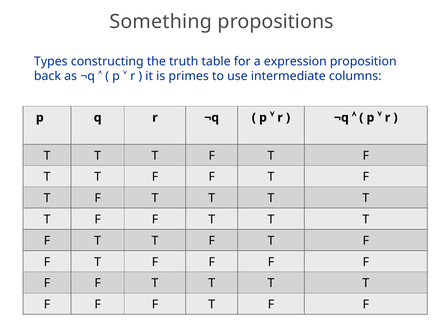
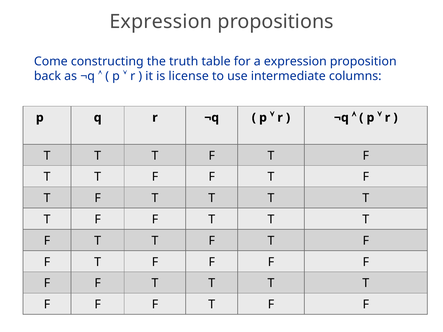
Something at (161, 22): Something -> Expression
Types: Types -> Come
primes: primes -> license
